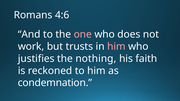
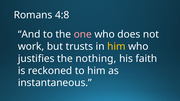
4:6: 4:6 -> 4:8
him at (116, 47) colour: pink -> yellow
condemnation: condemnation -> instantaneous
